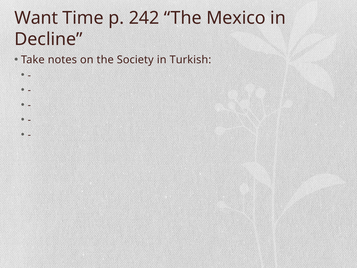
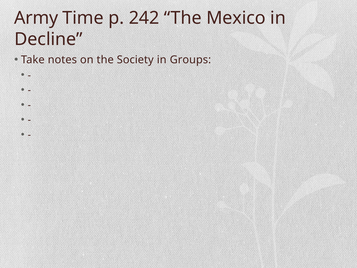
Want: Want -> Army
Turkish: Turkish -> Groups
